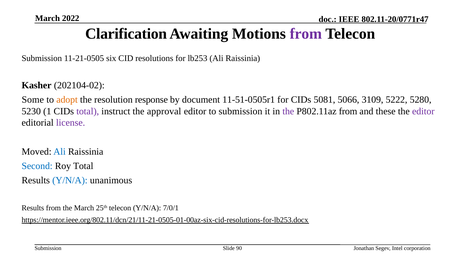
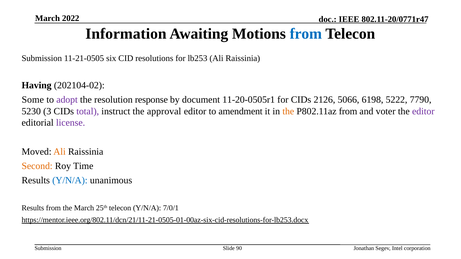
Clarification: Clarification -> Information
from at (306, 34) colour: purple -> blue
Kasher: Kasher -> Having
adopt colour: orange -> purple
11-51-0505r1: 11-51-0505r1 -> 11-20-0505r1
5081: 5081 -> 2126
3109: 3109 -> 6198
5280: 5280 -> 7790
1: 1 -> 3
to submission: submission -> amendment
the at (288, 111) colour: purple -> orange
these: these -> voter
Ali at (60, 152) colour: blue -> orange
Second colour: blue -> orange
Roy Total: Total -> Time
